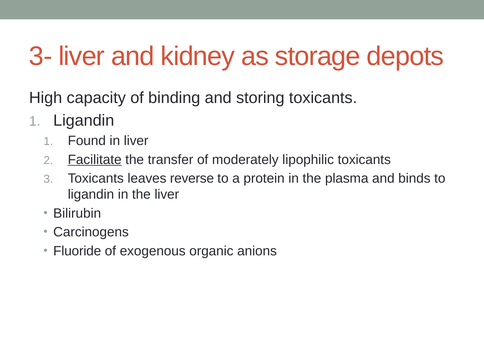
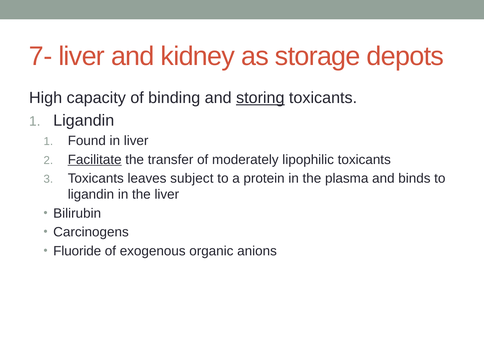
3-: 3- -> 7-
storing underline: none -> present
reverse: reverse -> subject
